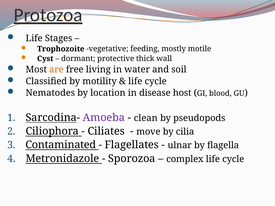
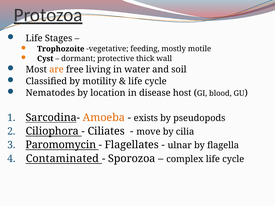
Amoeba colour: purple -> orange
clean: clean -> exists
Contaminated: Contaminated -> Paromomycin
Metronidazole: Metronidazole -> Contaminated
